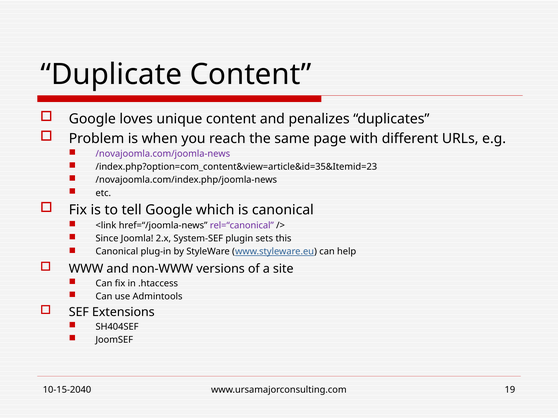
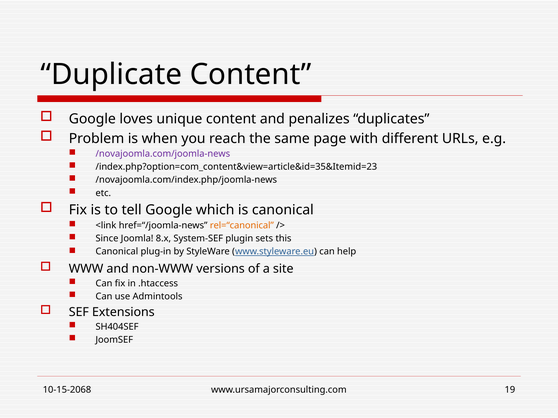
rel=“canonical colour: purple -> orange
2.x: 2.x -> 8.x
10-15-2040: 10-15-2040 -> 10-15-2068
